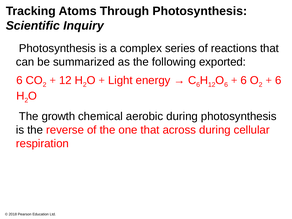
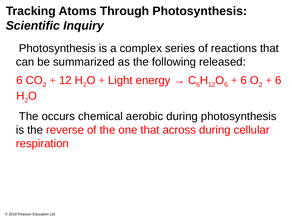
exported: exported -> released
growth: growth -> occurs
